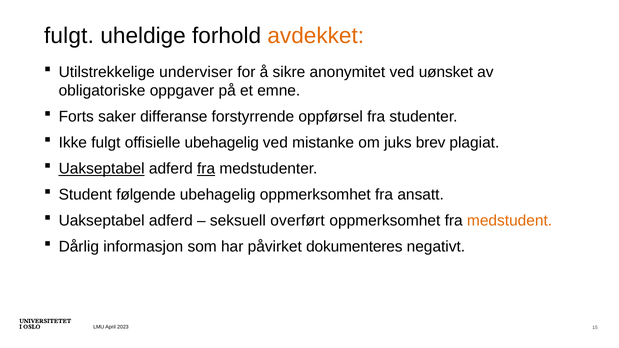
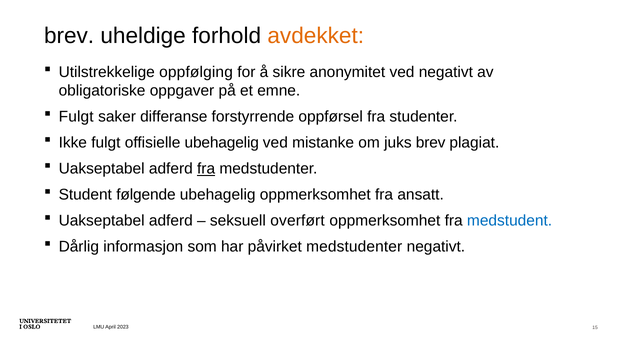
fulgt at (69, 36): fulgt -> brev
underviser: underviser -> oppfølging
ved uønsket: uønsket -> negativt
Forts at (76, 117): Forts -> Fulgt
Uakseptabel at (102, 169) underline: present -> none
medstudent colour: orange -> blue
påvirket dokumenteres: dokumenteres -> medstudenter
